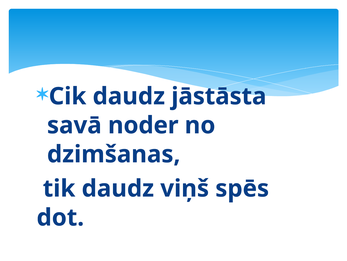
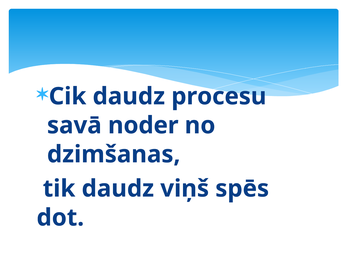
jāstāsta: jāstāsta -> procesu
